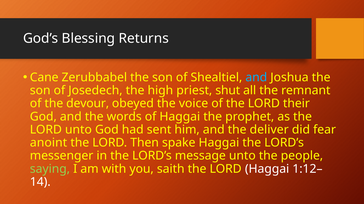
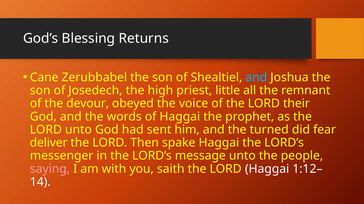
shut: shut -> little
deliver: deliver -> turned
anoint: anoint -> deliver
saying colour: light green -> pink
